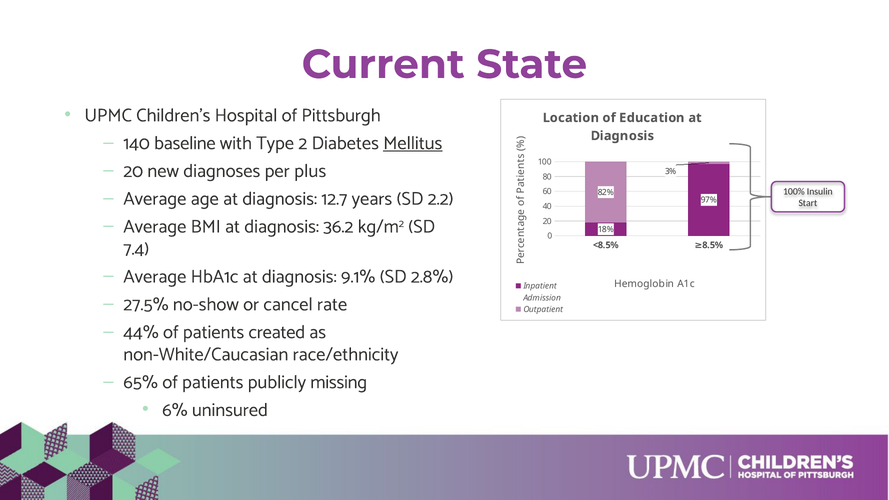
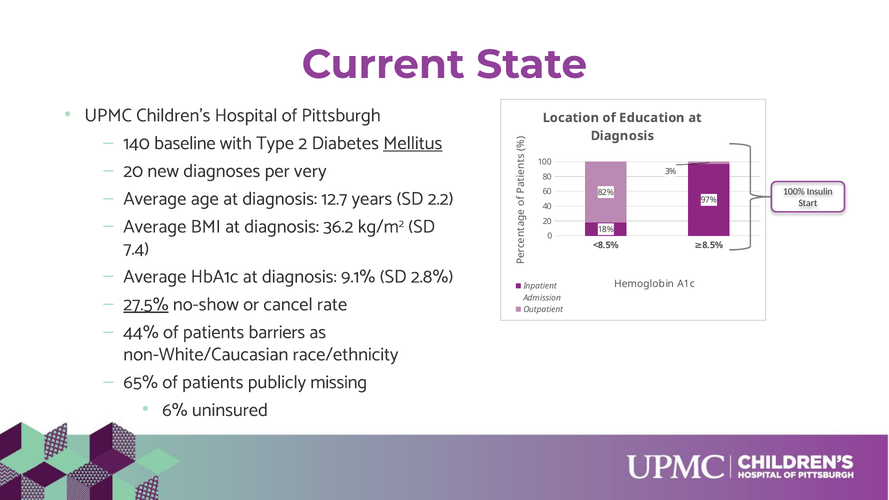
plus: plus -> very
27.5% underline: none -> present
created: created -> barriers
